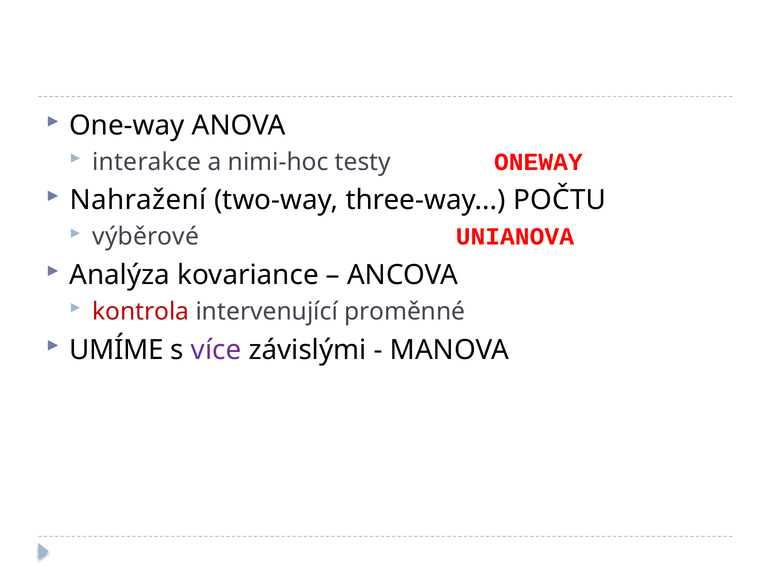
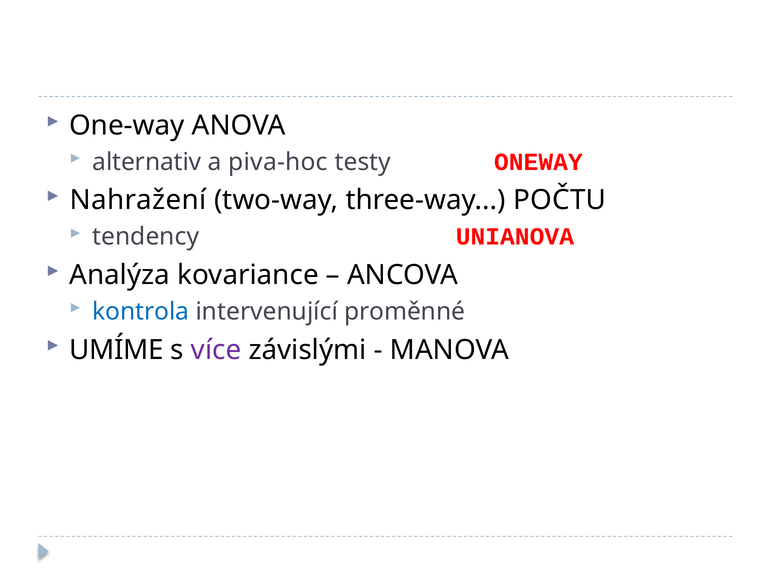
interakce: interakce -> alternativ
nimi-hoc: nimi-hoc -> piva-hoc
výběrové: výběrové -> tendency
kontrola colour: red -> blue
